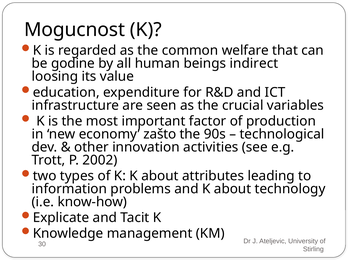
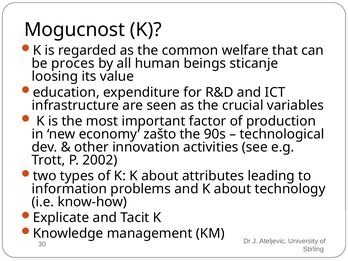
godine: godine -> proces
indirect: indirect -> sticanje
